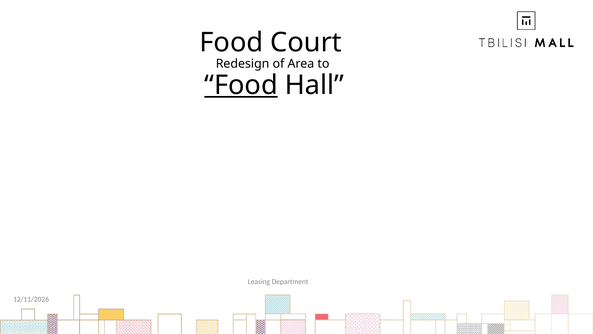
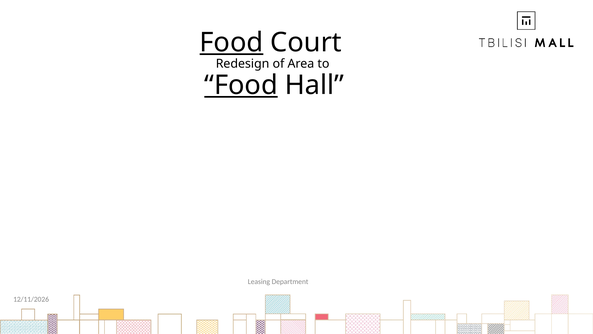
Food at (231, 42) underline: none -> present
